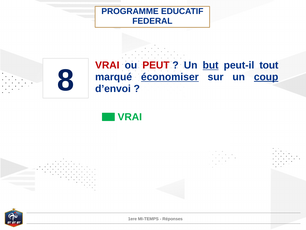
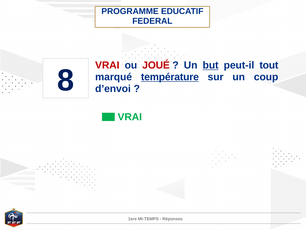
PEUT: PEUT -> JOUÉ
économiser: économiser -> température
coup underline: present -> none
